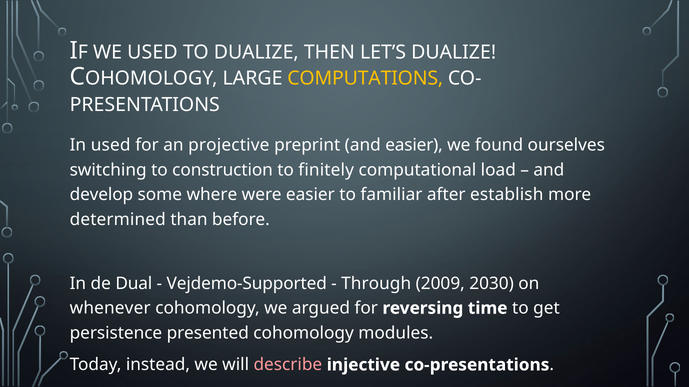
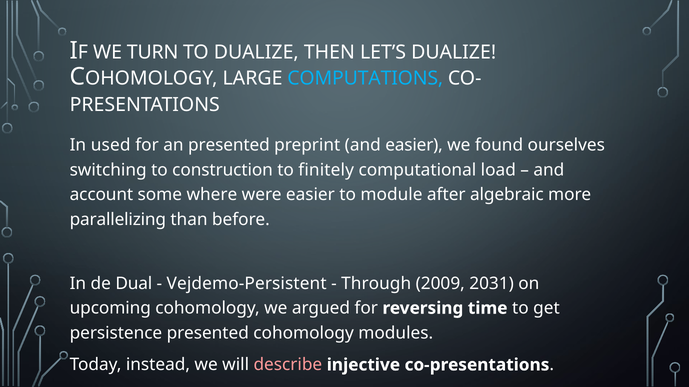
WE USED: USED -> TURN
COMPUTATIONS colour: yellow -> light blue
an projective: projective -> presented
develop: develop -> account
familiar: familiar -> module
establish: establish -> algebraic
determined: determined -> parallelizing
Vejdemo-Supported: Vejdemo-Supported -> Vejdemo-Persistent
2030: 2030 -> 2031
whenever: whenever -> upcoming
